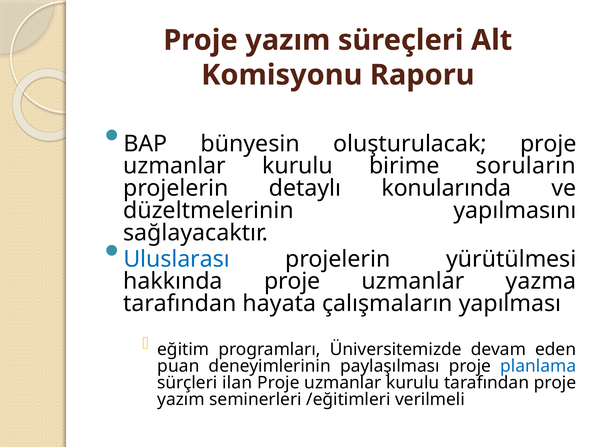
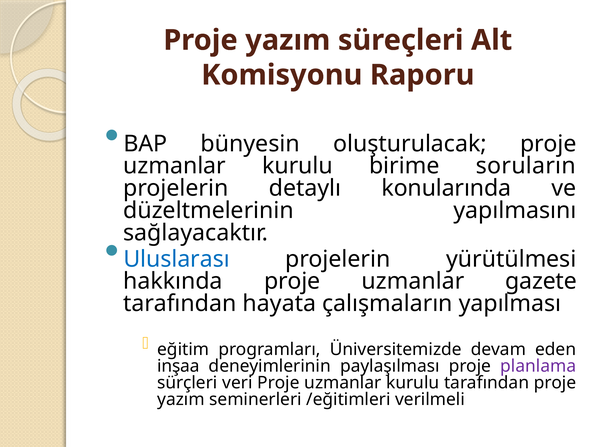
yazma: yazma -> gazete
puan: puan -> inşaa
planlama colour: blue -> purple
ilan: ilan -> veri
